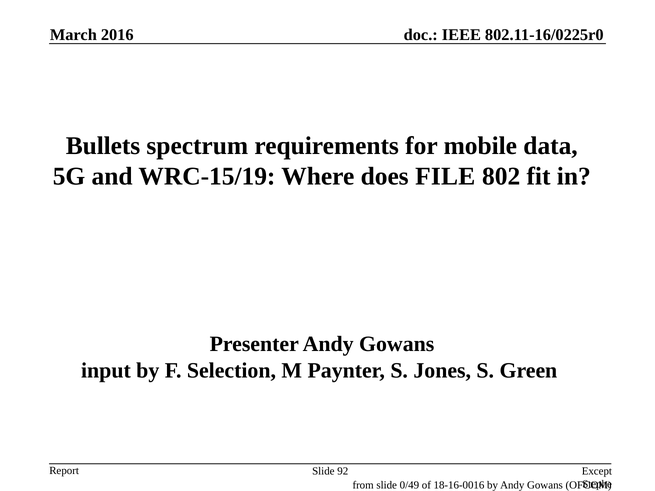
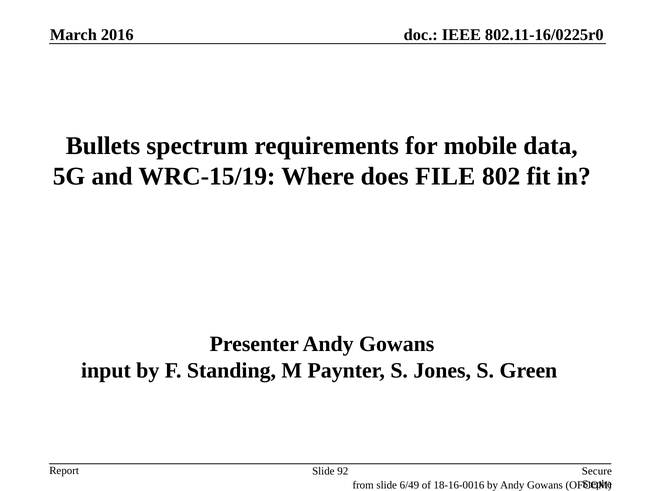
Selection: Selection -> Standing
Except: Except -> Secure
0/49: 0/49 -> 6/49
